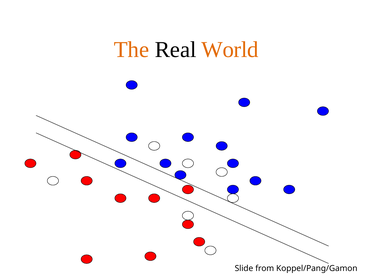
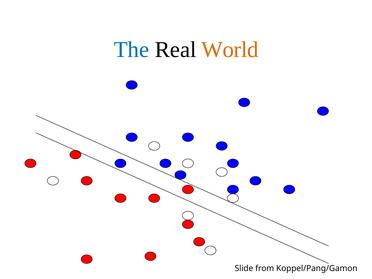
The colour: orange -> blue
